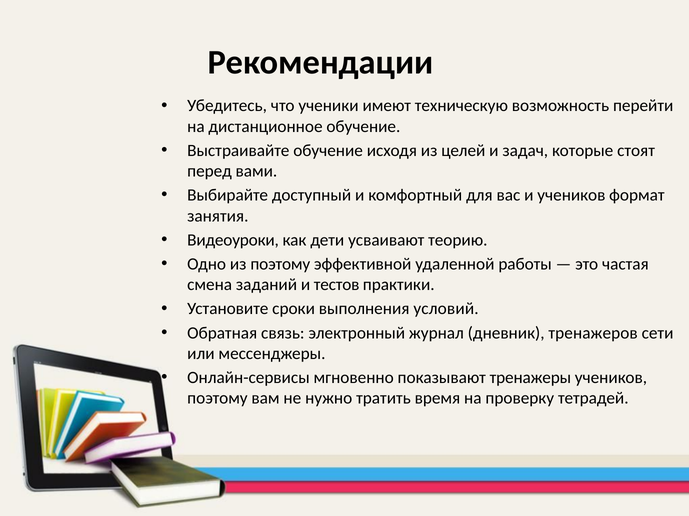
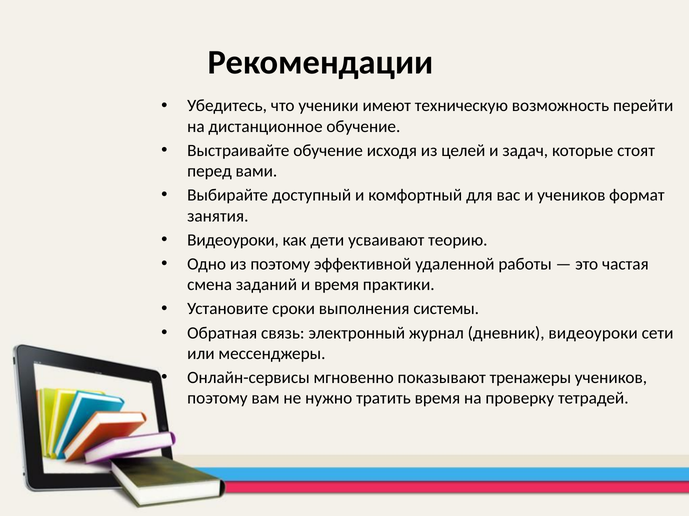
и тестов: тестов -> время
условий: условий -> системы
дневник тренажеров: тренажеров -> видеоуроки
